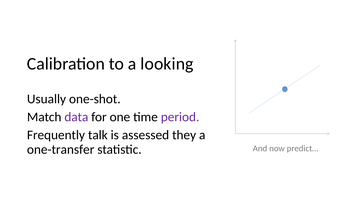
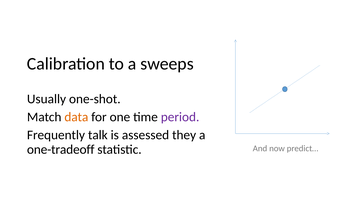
looking: looking -> sweeps
data colour: purple -> orange
one-transfer: one-transfer -> one-tradeoff
